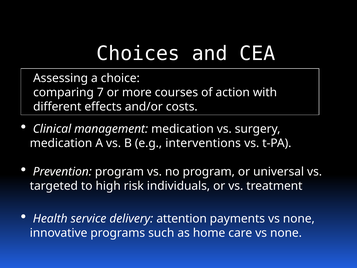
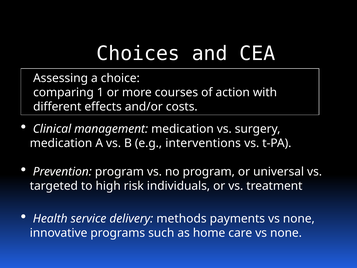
7: 7 -> 1
attention: attention -> methods
